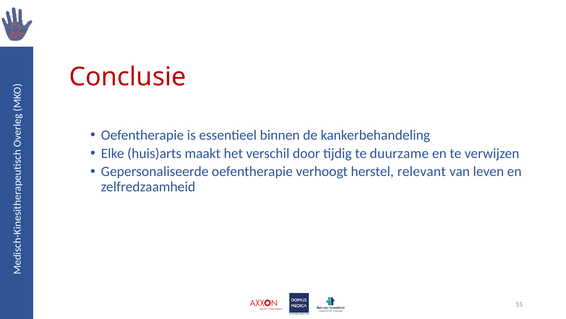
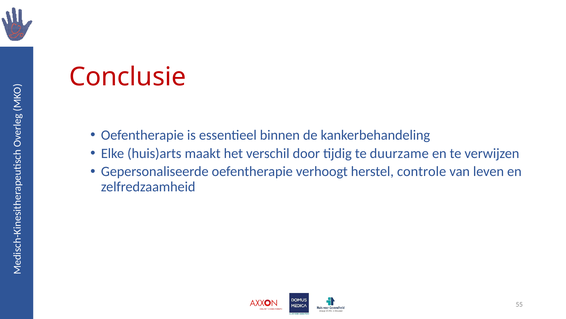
relevant: relevant -> controle
